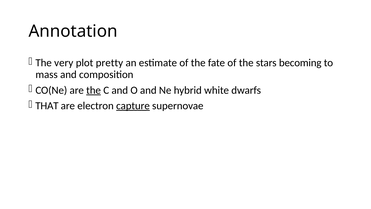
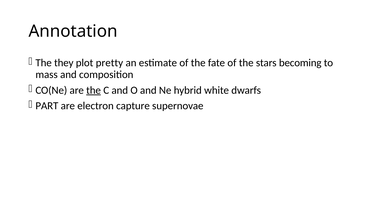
very: very -> they
THAT: THAT -> PART
capture underline: present -> none
